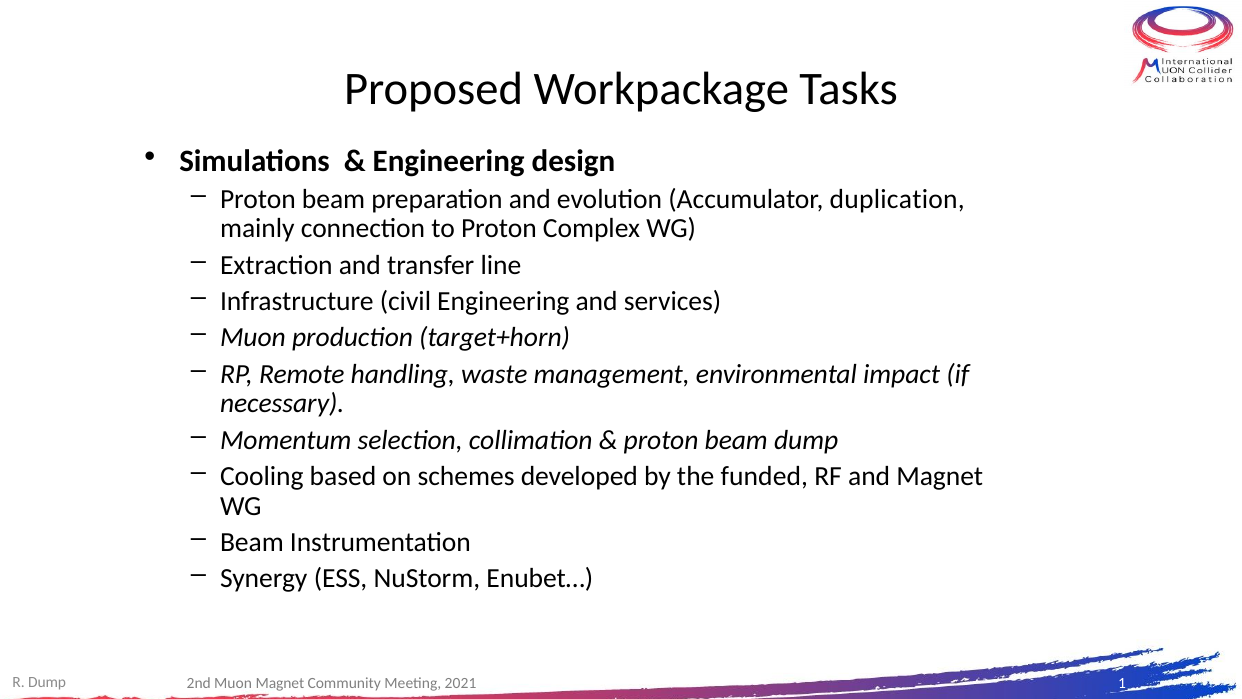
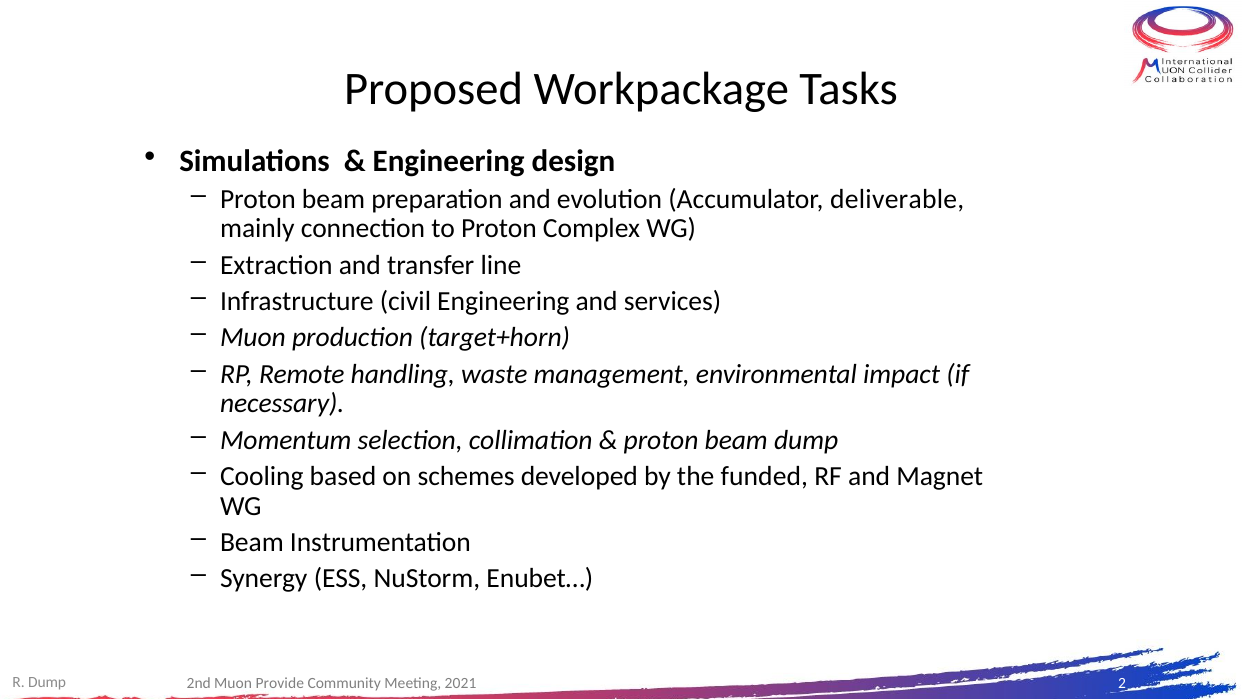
duplication: duplication -> deliverable
Muon Magnet: Magnet -> Provide
1: 1 -> 2
